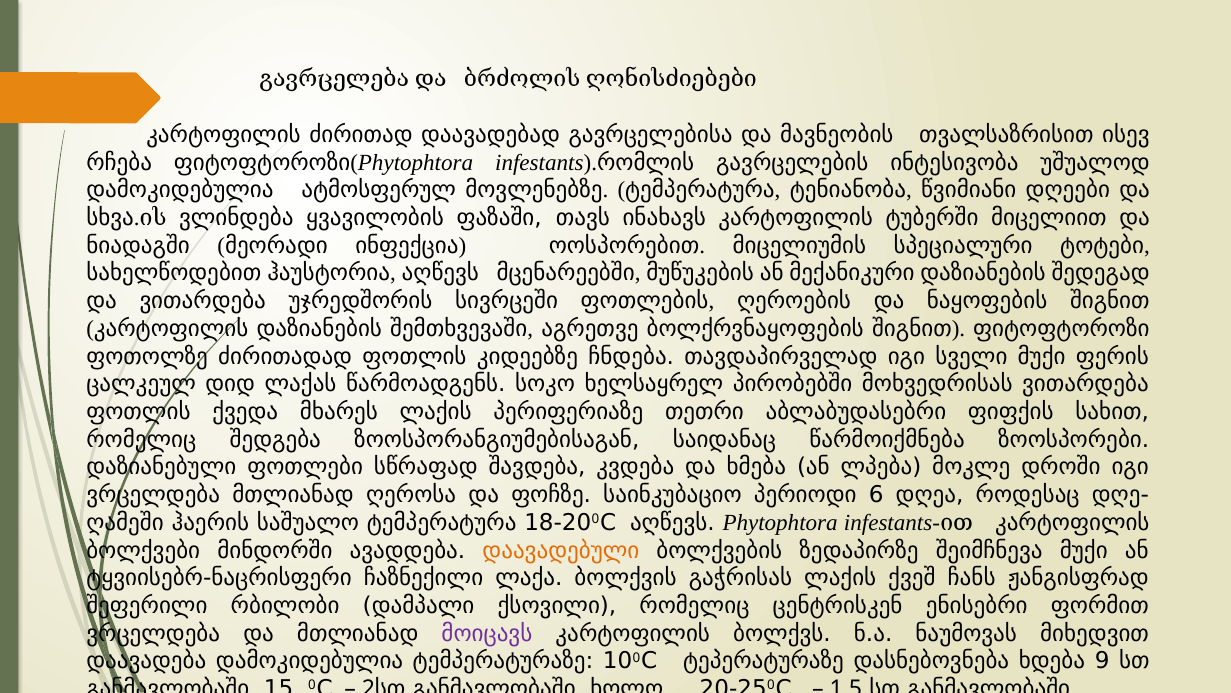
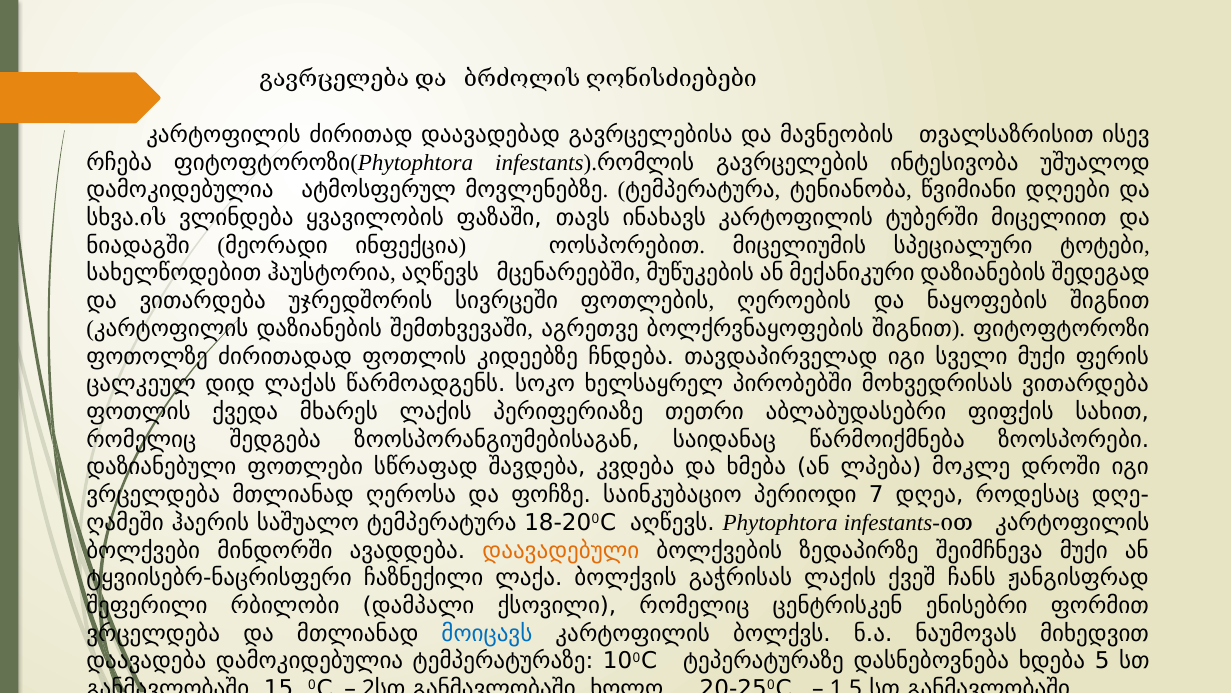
6: 6 -> 7
მოიცავს colour: purple -> blue
9: 9 -> 5
